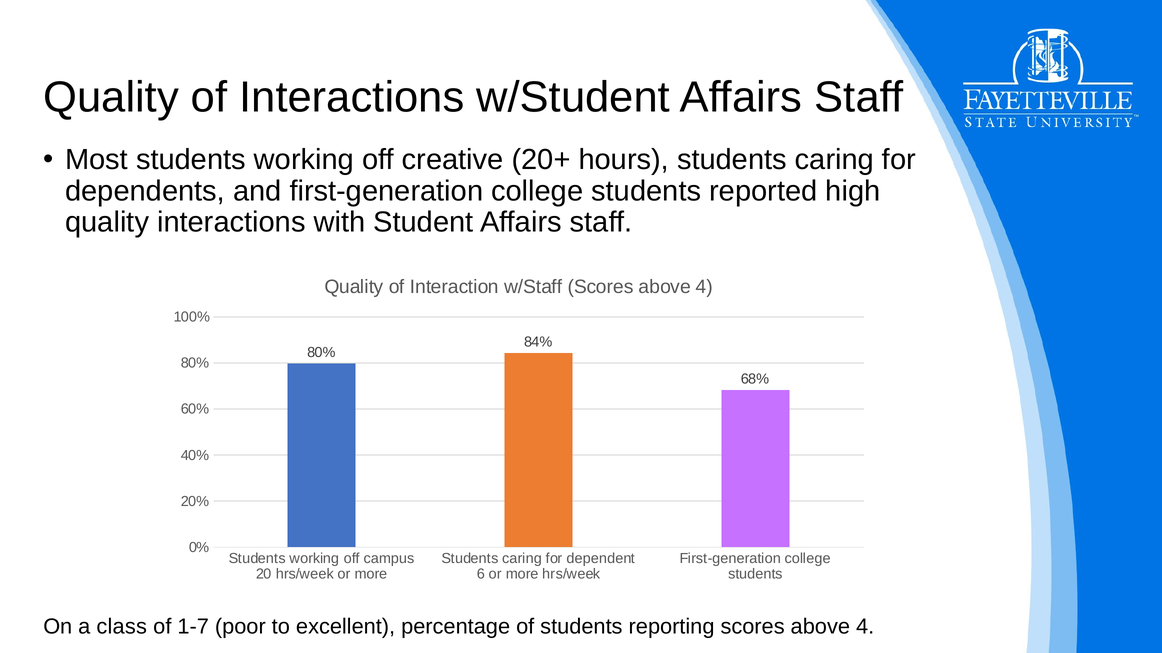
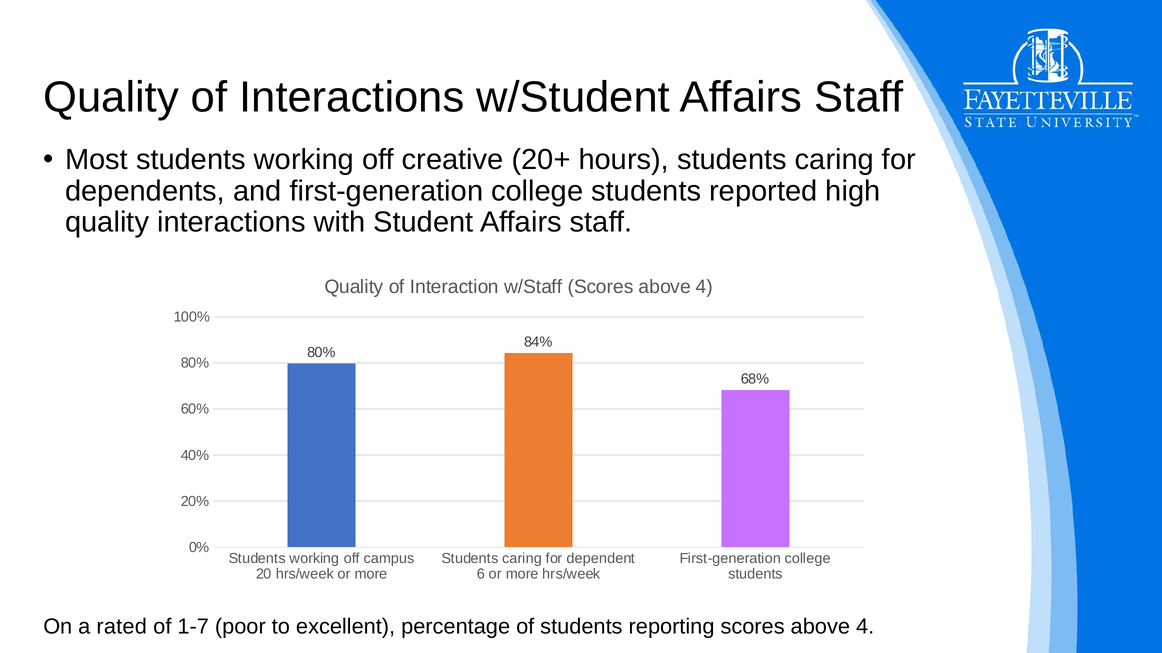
class: class -> rated
